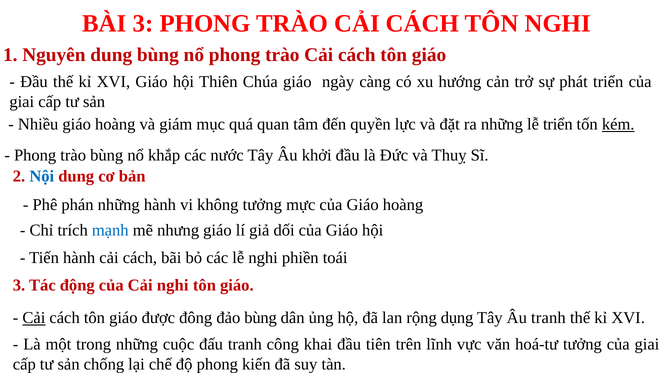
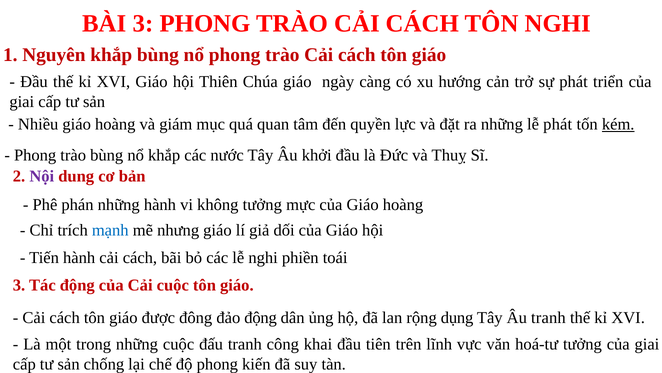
Nguyên dung: dung -> khắp
lễ triển: triển -> phát
Nội colour: blue -> purple
Cải nghi: nghi -> cuộc
Cải at (34, 317) underline: present -> none
đảo bùng: bùng -> động
